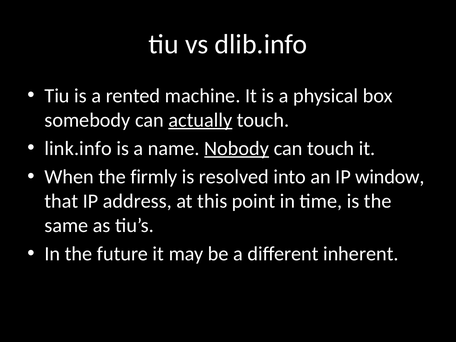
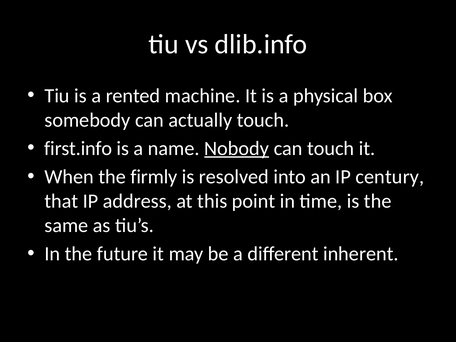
actually underline: present -> none
link.info: link.info -> first.info
window: window -> century
